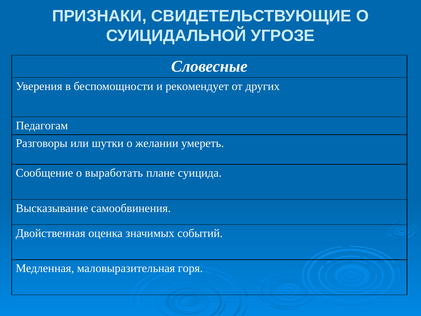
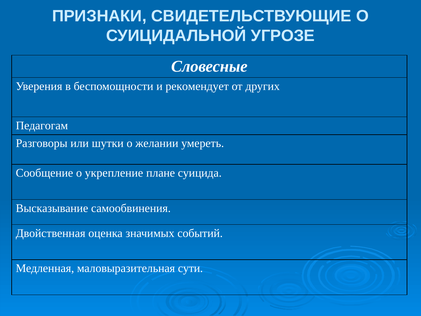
выработать: выработать -> укрепление
горя: горя -> сути
